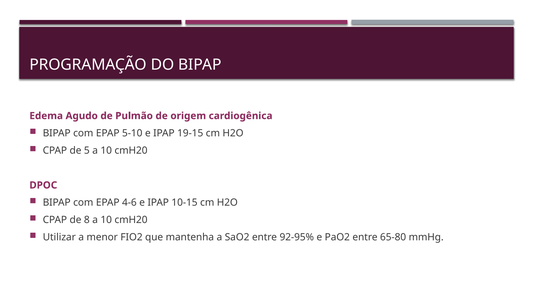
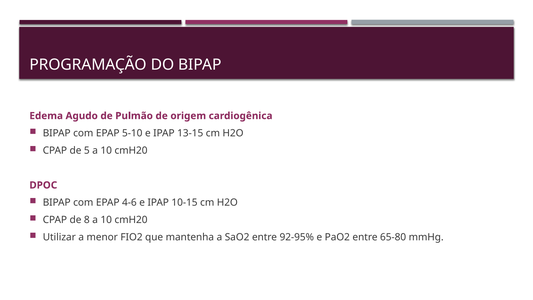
19-15: 19-15 -> 13-15
